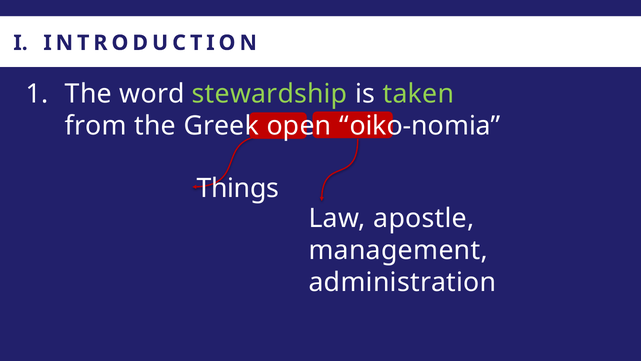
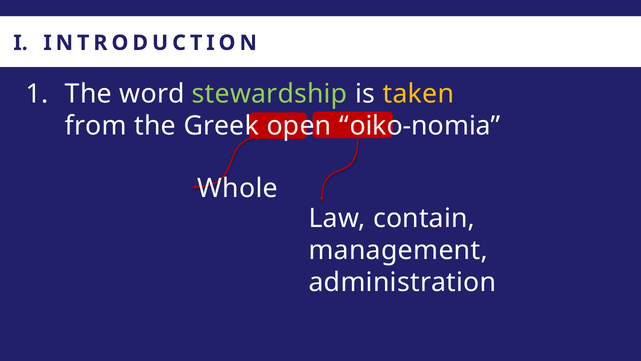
taken colour: light green -> yellow
Things: Things -> Whole
apostle: apostle -> contain
